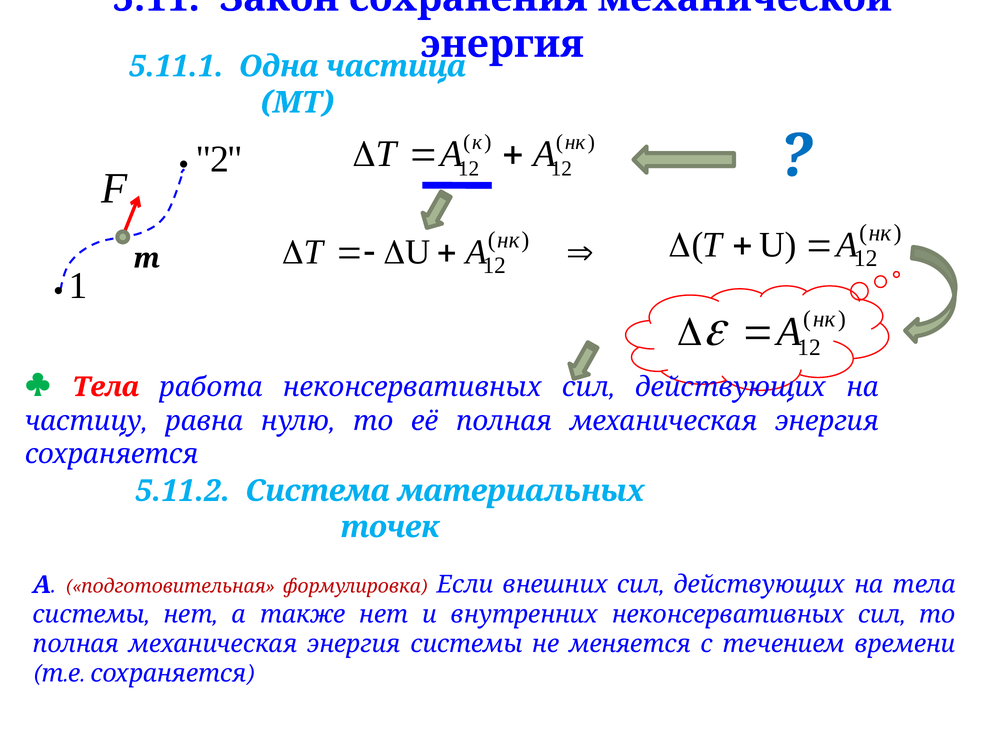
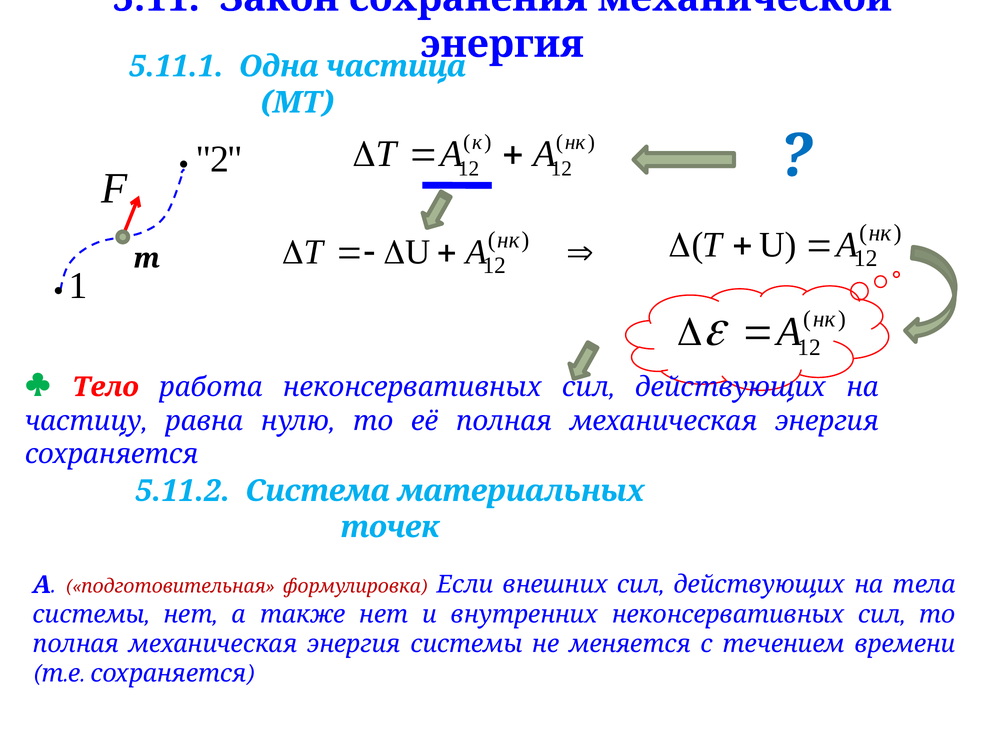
Тела at (106, 387): Тела -> Тело
